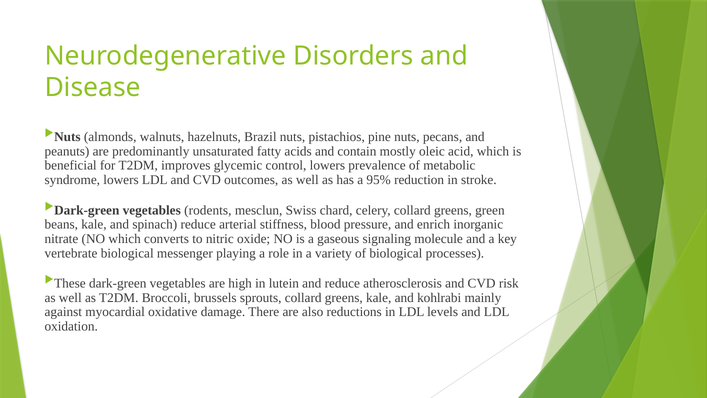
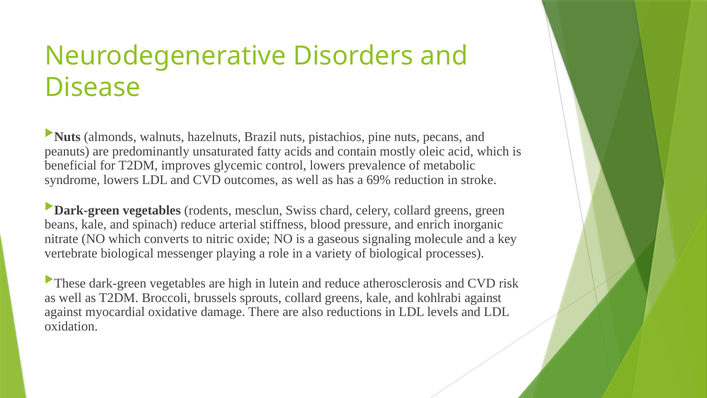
95%: 95% -> 69%
kohlrabi mainly: mainly -> against
